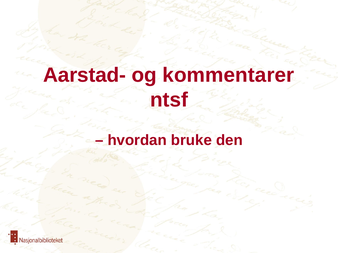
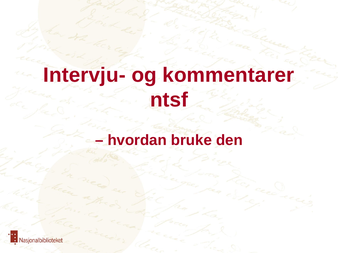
Aarstad-: Aarstad- -> Intervju-
